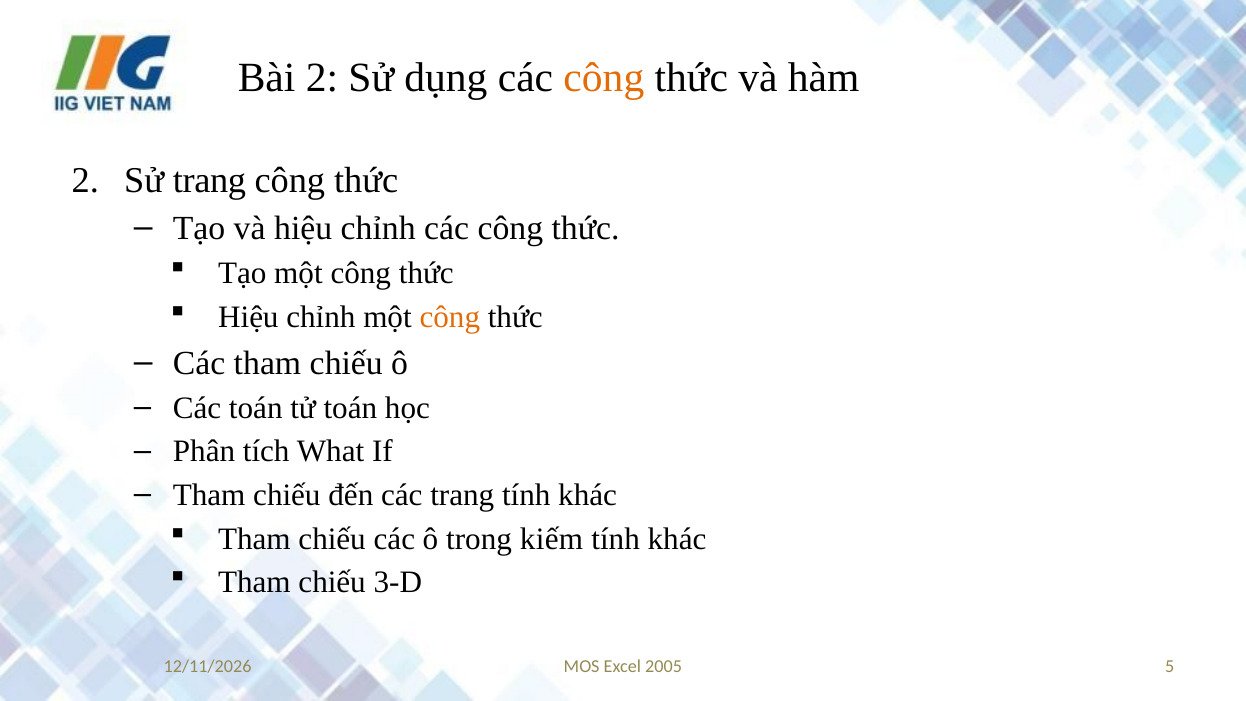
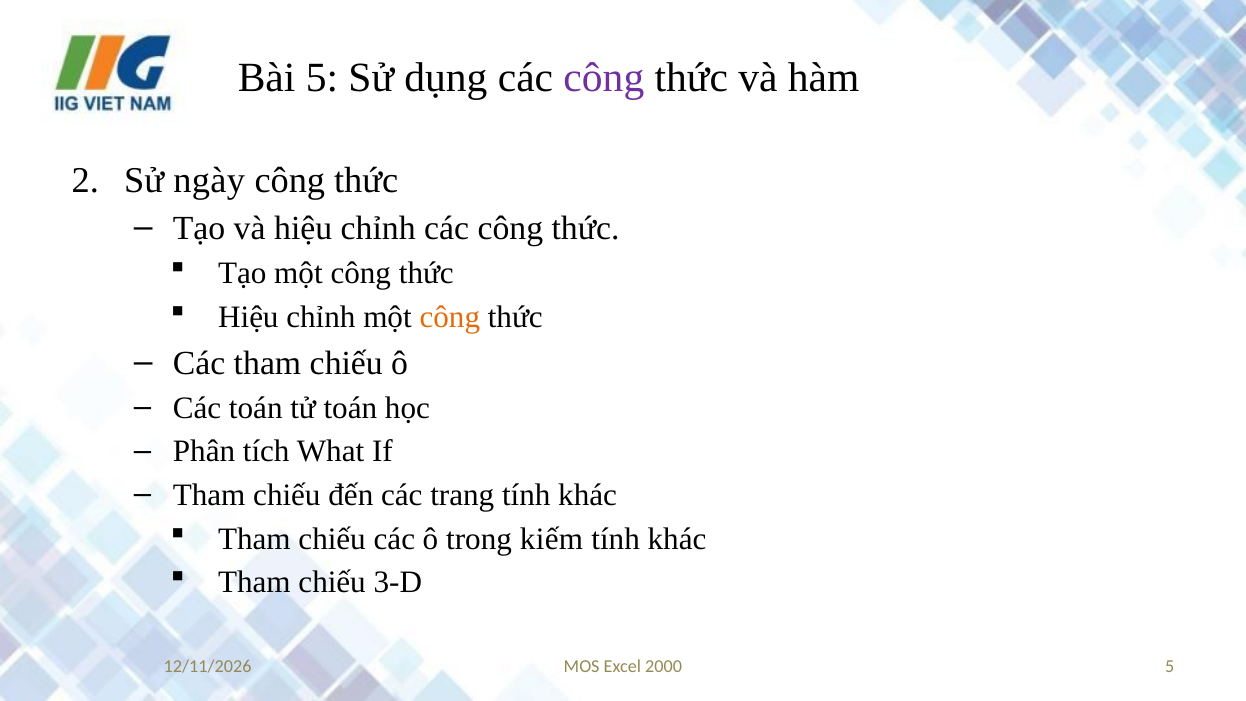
Bài 2: 2 -> 5
công at (604, 78) colour: orange -> purple
Sử trang: trang -> ngày
2005: 2005 -> 2000
